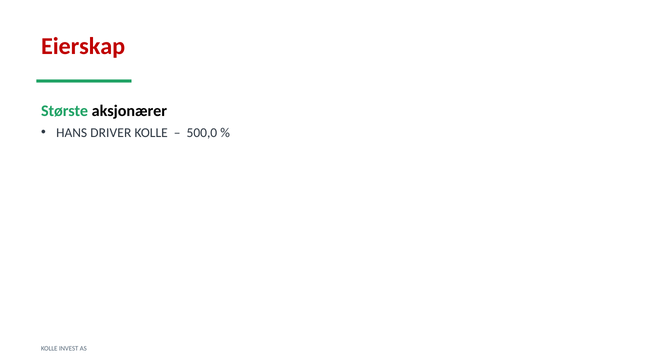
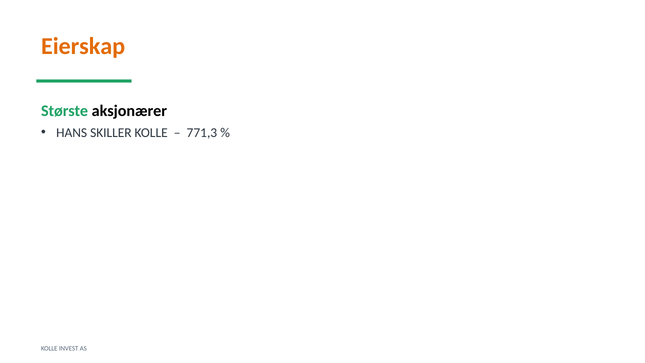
Eierskap colour: red -> orange
DRIVER: DRIVER -> SKILLER
500,0: 500,0 -> 771,3
